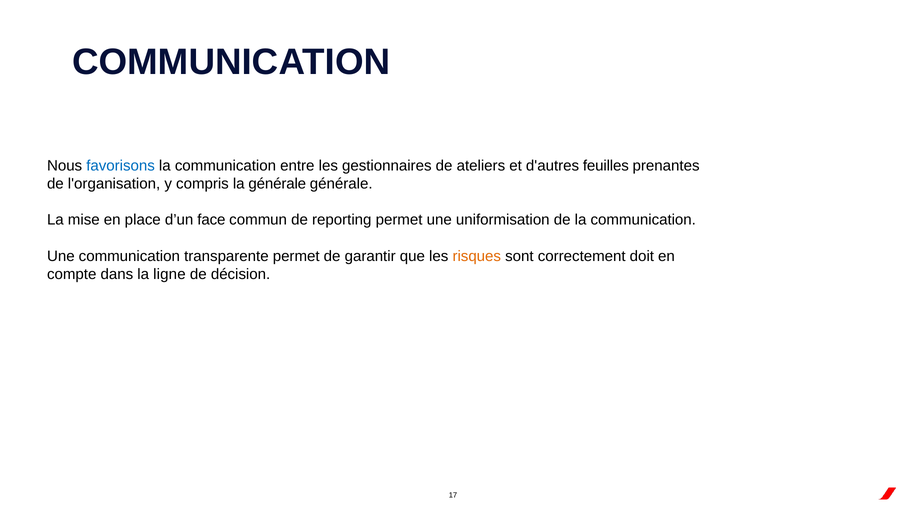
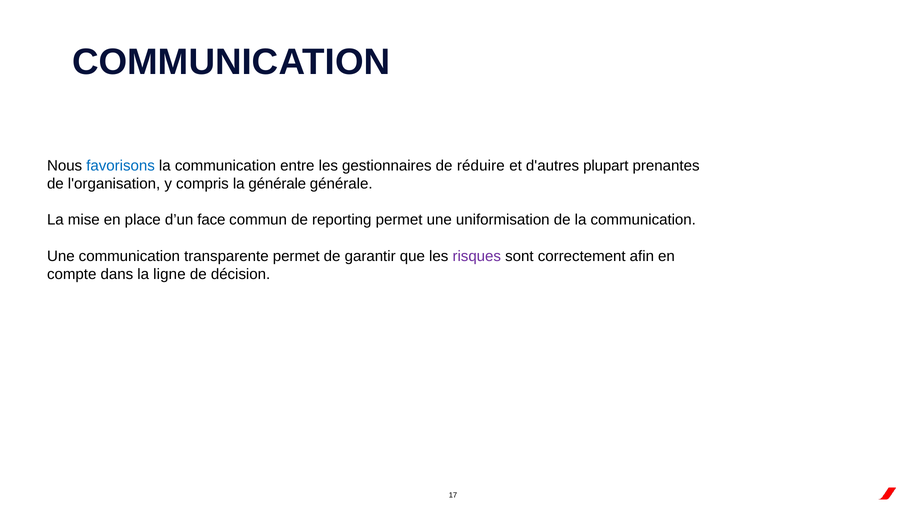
ateliers: ateliers -> réduire
feuilles: feuilles -> plupart
risques colour: orange -> purple
doit: doit -> afin
